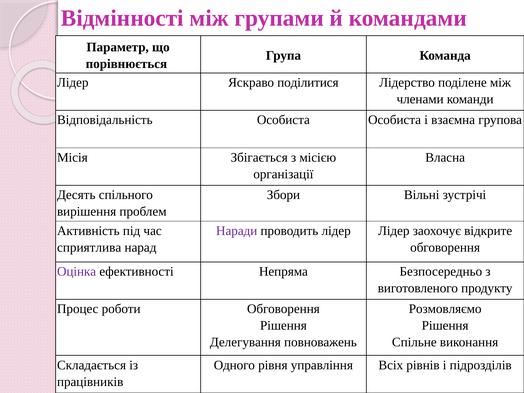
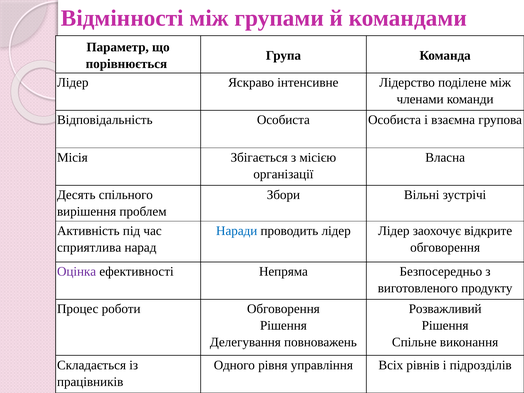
поділитися: поділитися -> інтенсивне
Наради colour: purple -> blue
Розмовляємо: Розмовляємо -> Розважливий
